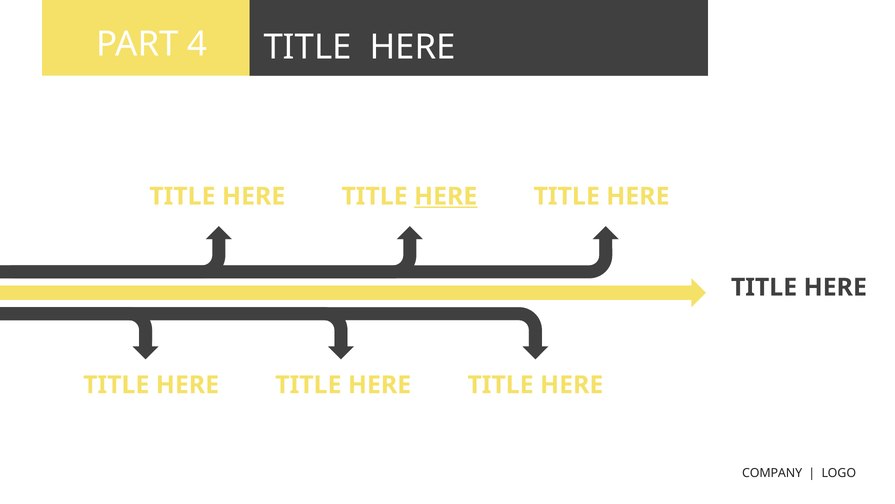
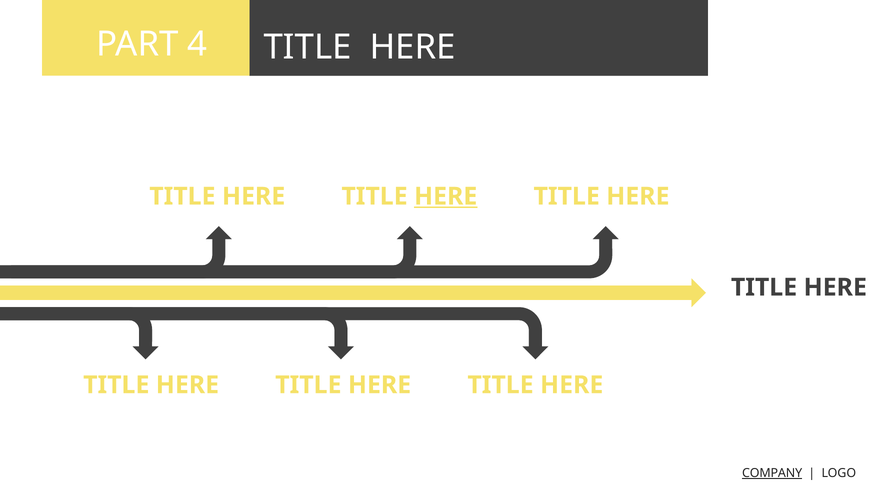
COMPANY underline: none -> present
